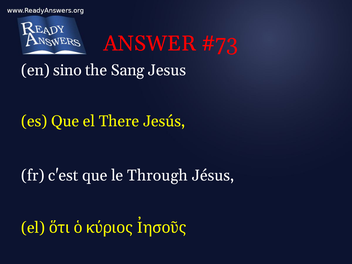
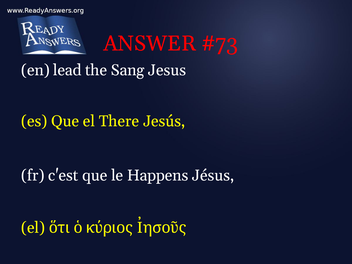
sino: sino -> lead
Through: Through -> Happens
